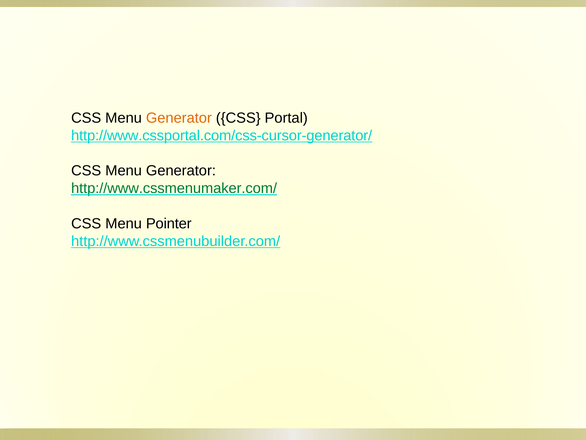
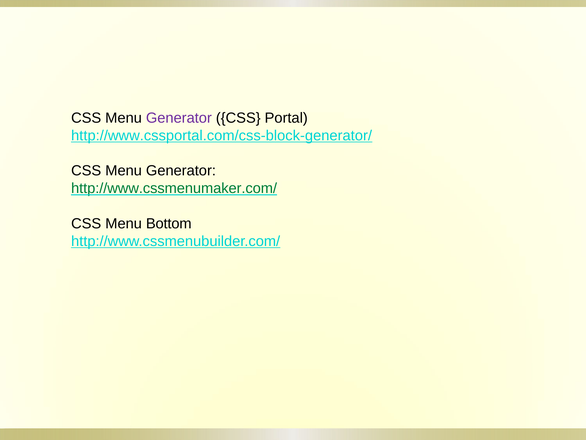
Generator at (179, 118) colour: orange -> purple
http://www.cssportal.com/css-cursor-generator/: http://www.cssportal.com/css-cursor-generator/ -> http://www.cssportal.com/css-block-generator/
Pointer: Pointer -> Bottom
